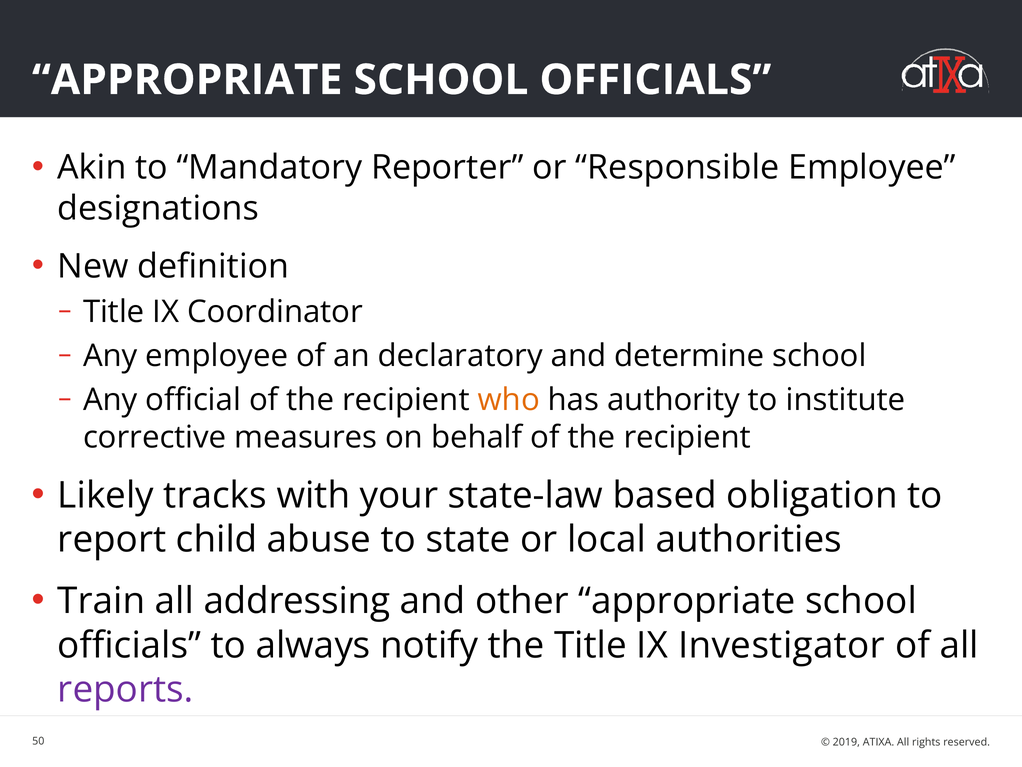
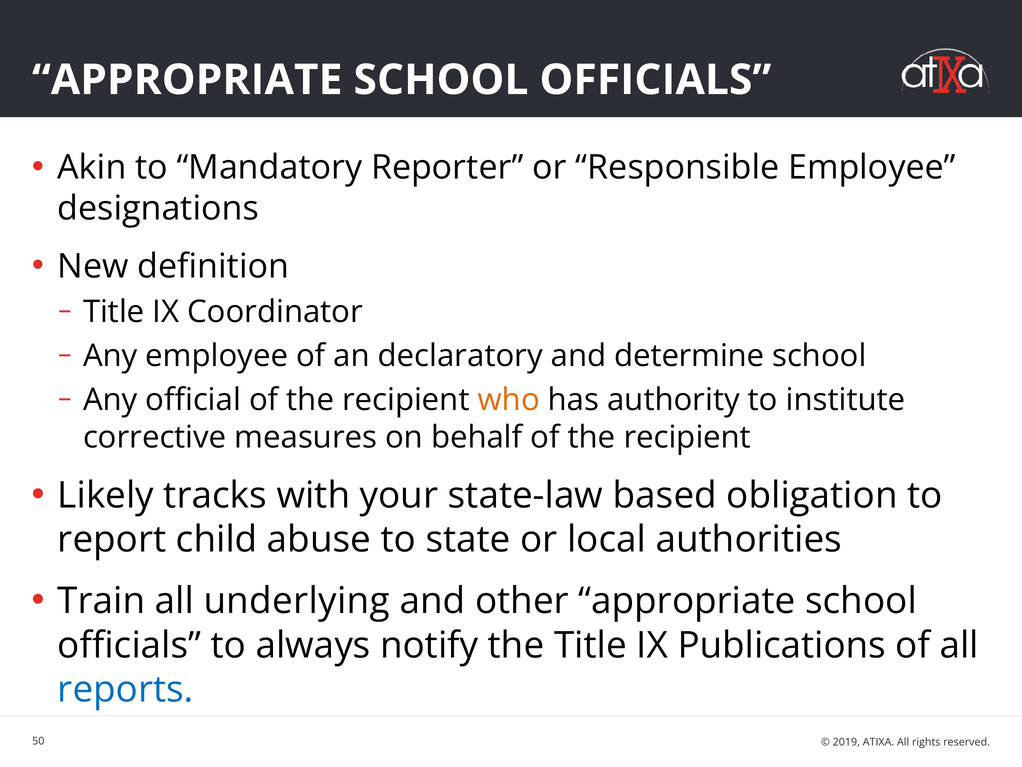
addressing: addressing -> underlying
Investigator: Investigator -> Publications
reports colour: purple -> blue
